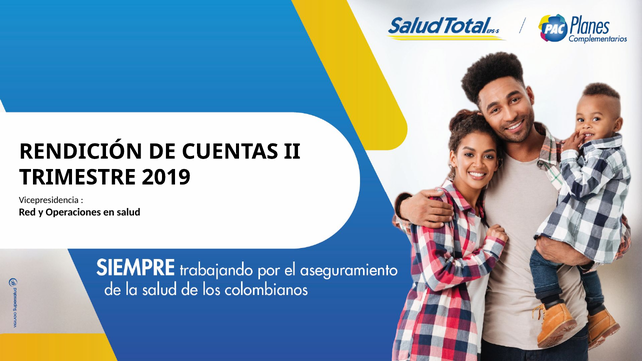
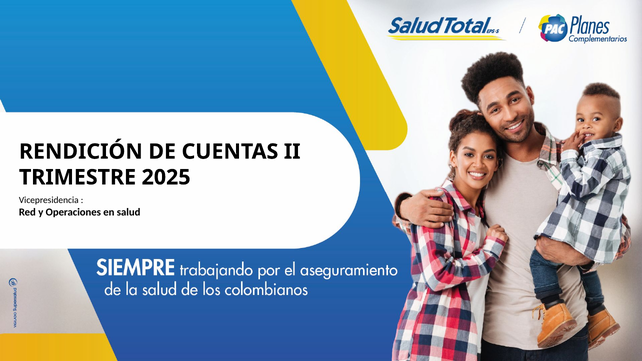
2019: 2019 -> 2025
